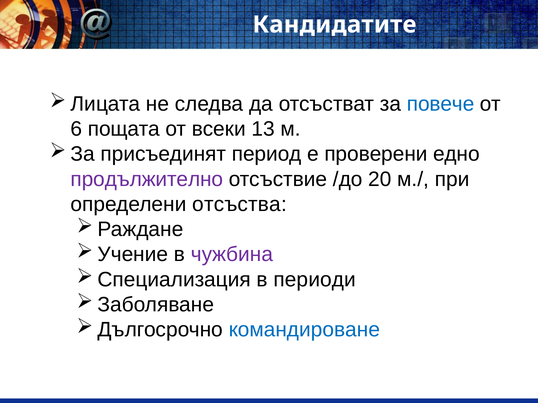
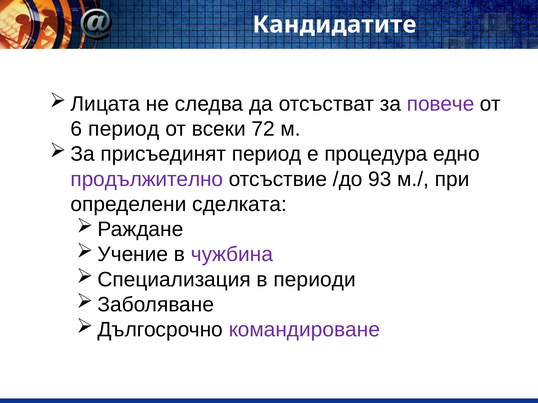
повече colour: blue -> purple
6 пощата: пощата -> период
13: 13 -> 72
проверени: проверени -> процедура
20: 20 -> 93
отсъства: отсъства -> сделката
командироване colour: blue -> purple
